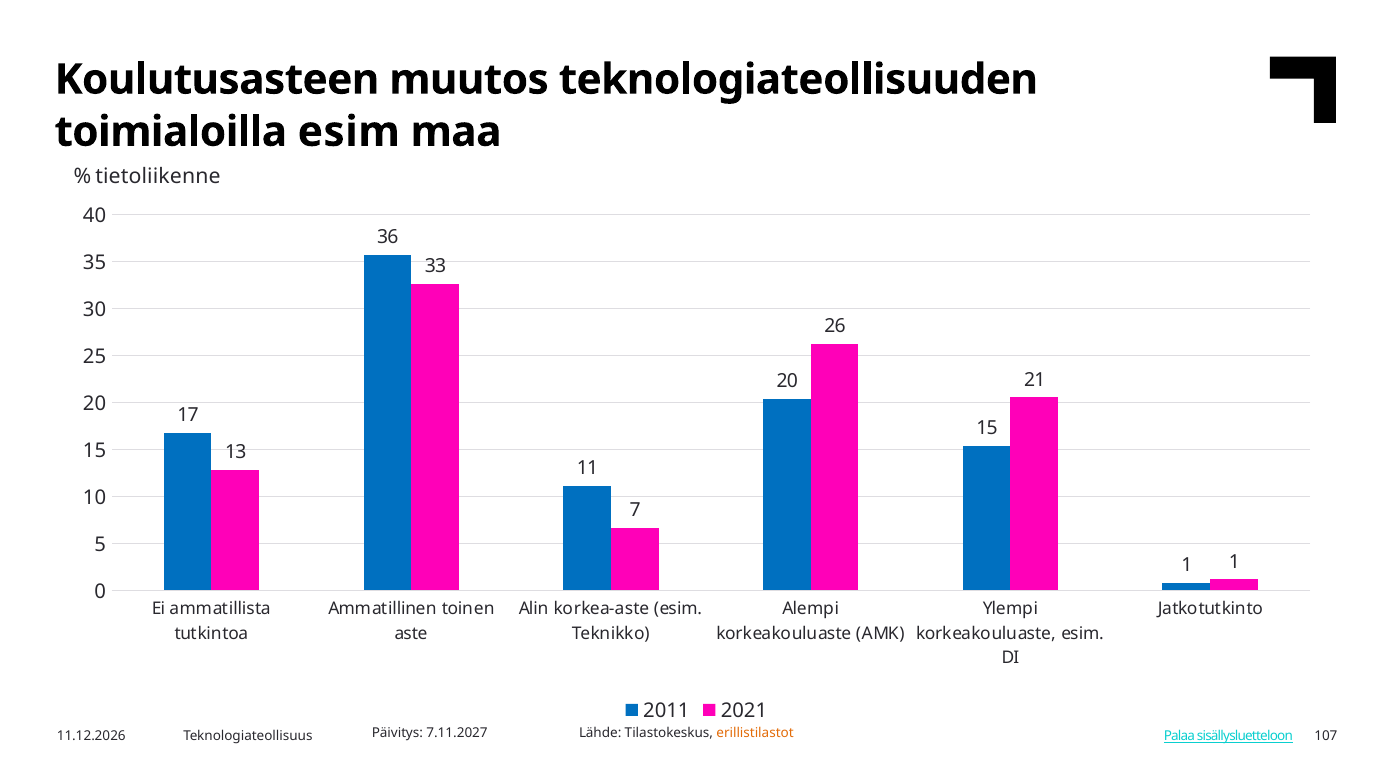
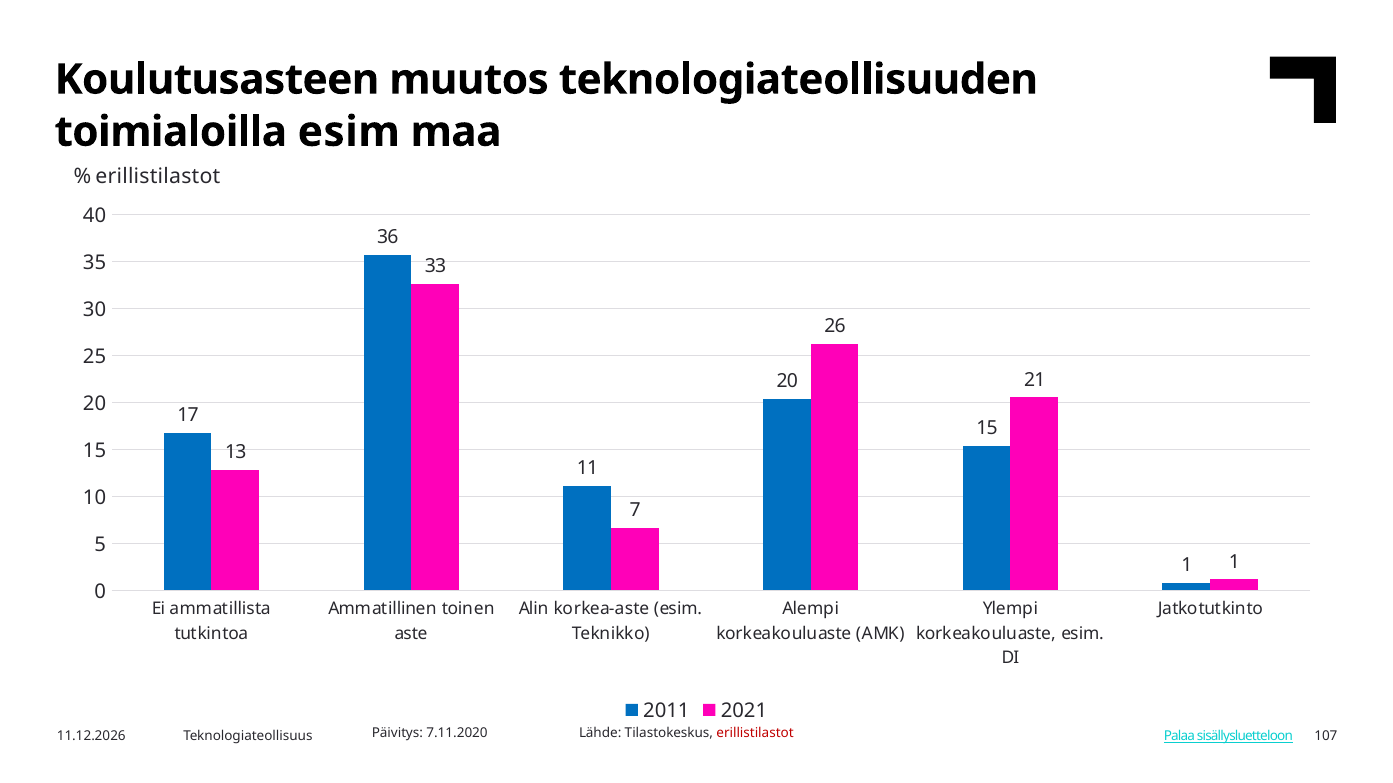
tietoliikenne at (158, 177): tietoliikenne -> erillistilastot
7.11.2027: 7.11.2027 -> 7.11.2020
erillistilastot at (755, 734) colour: orange -> red
